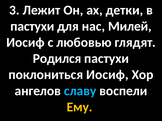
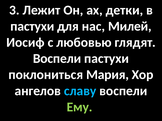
Родился at (57, 59): Родился -> Воспели
поклониться Иосиф: Иосиф -> Мария
Ему colour: yellow -> light green
